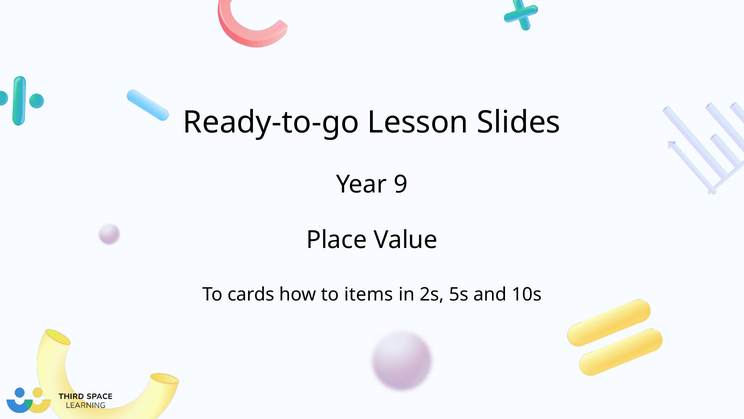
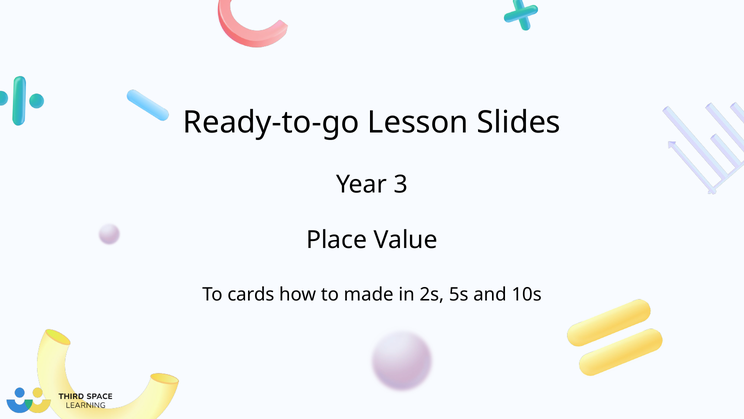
9: 9 -> 3
items: items -> made
